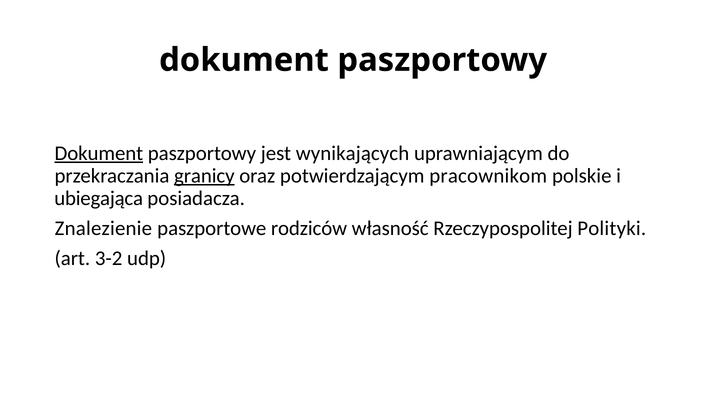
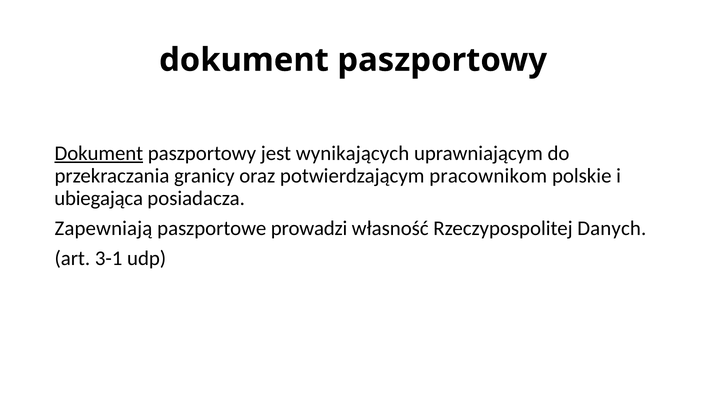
granicy underline: present -> none
Znalezienie: Znalezienie -> Zapewniają
rodziców: rodziców -> prowadzi
Polityki: Polityki -> Danych
3-2: 3-2 -> 3-1
